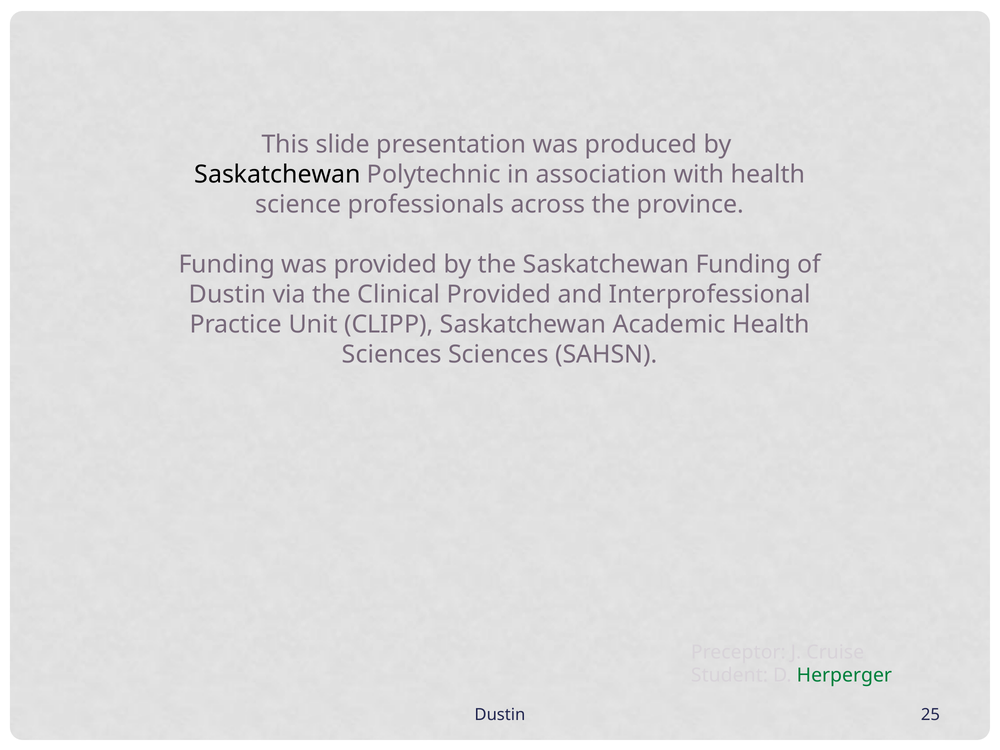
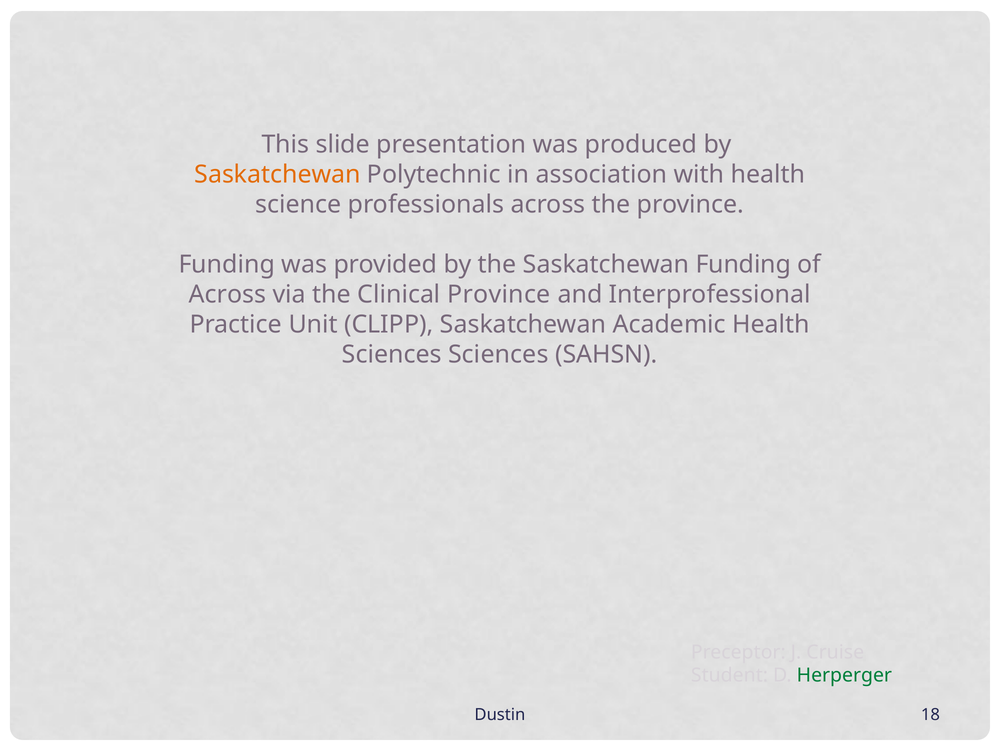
Saskatchewan at (277, 175) colour: black -> orange
Dustin at (227, 295): Dustin -> Across
Clinical Provided: Provided -> Province
25: 25 -> 18
